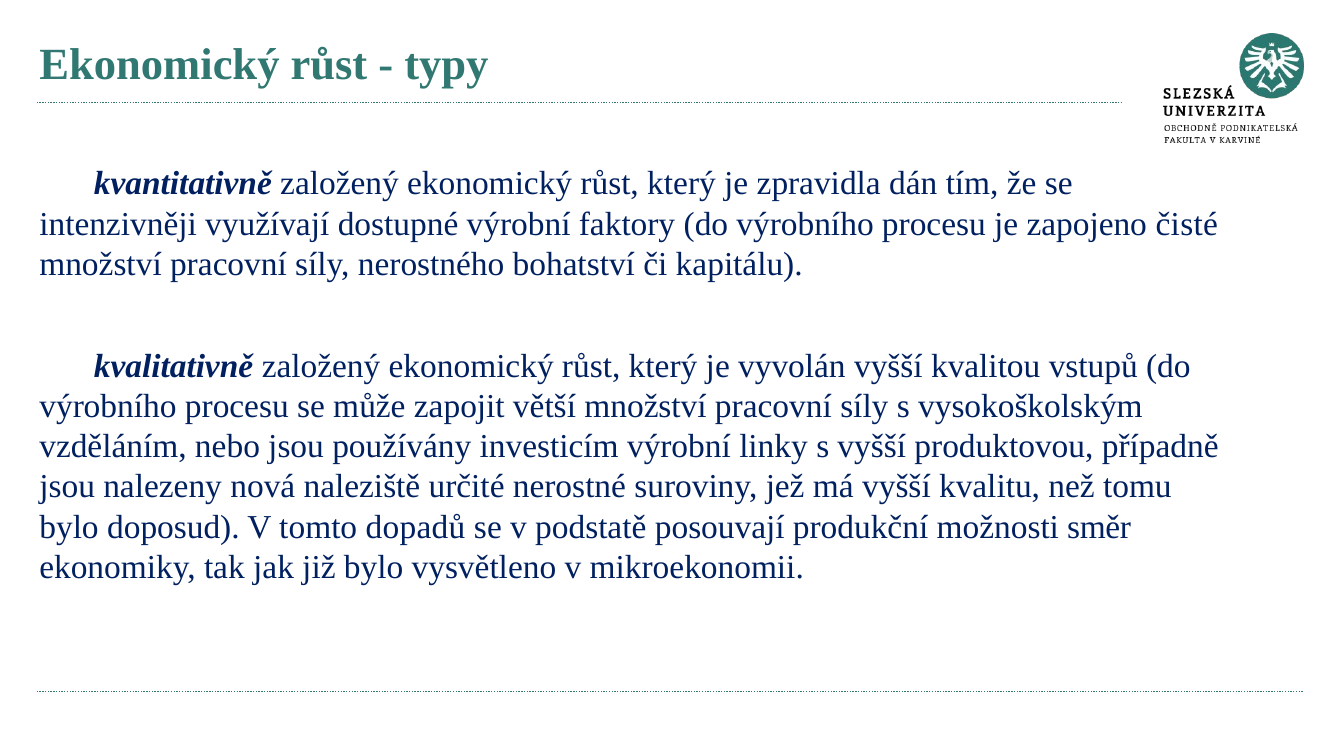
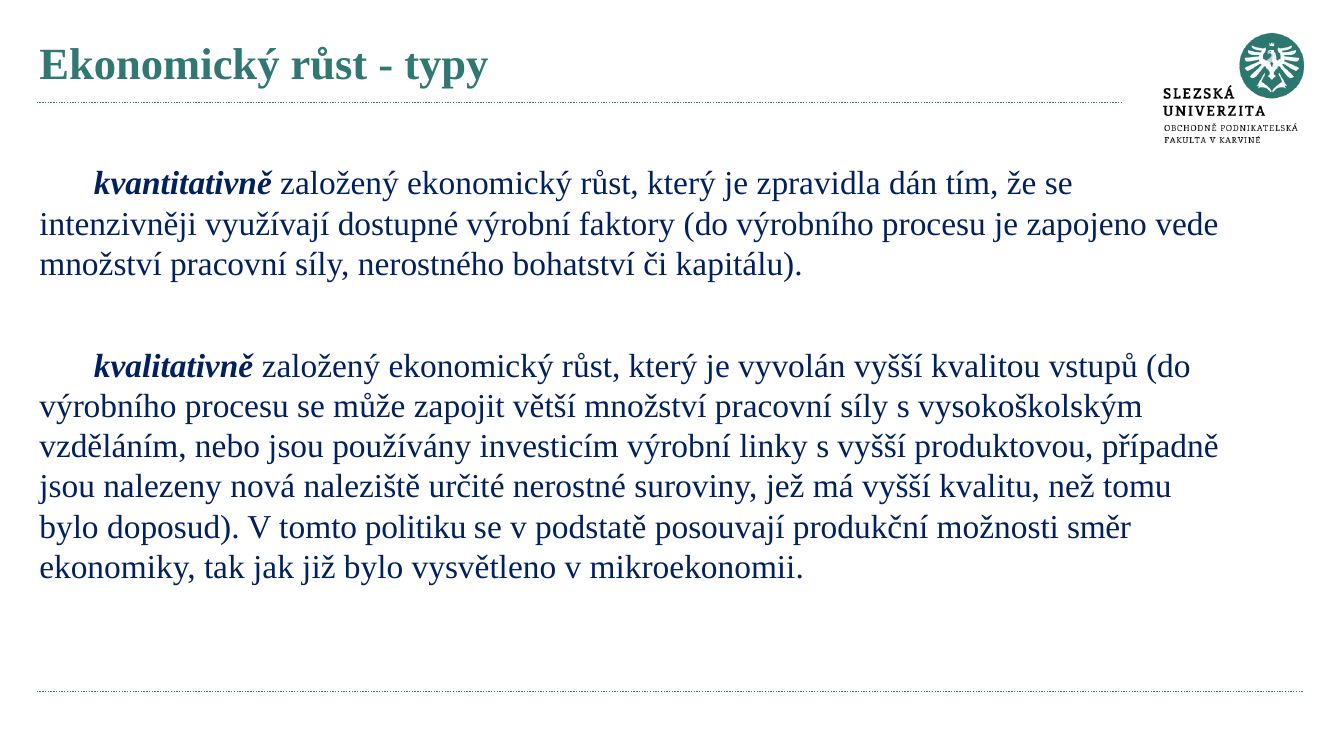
čisté: čisté -> vede
dopadů: dopadů -> politiku
